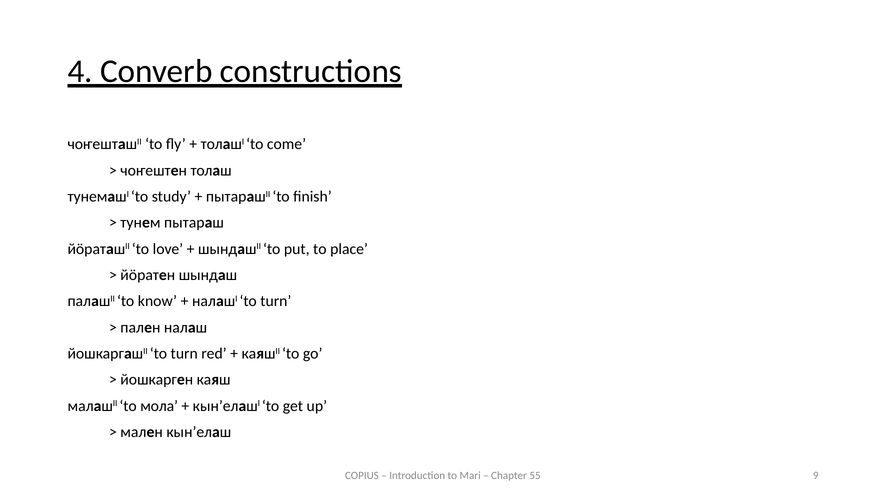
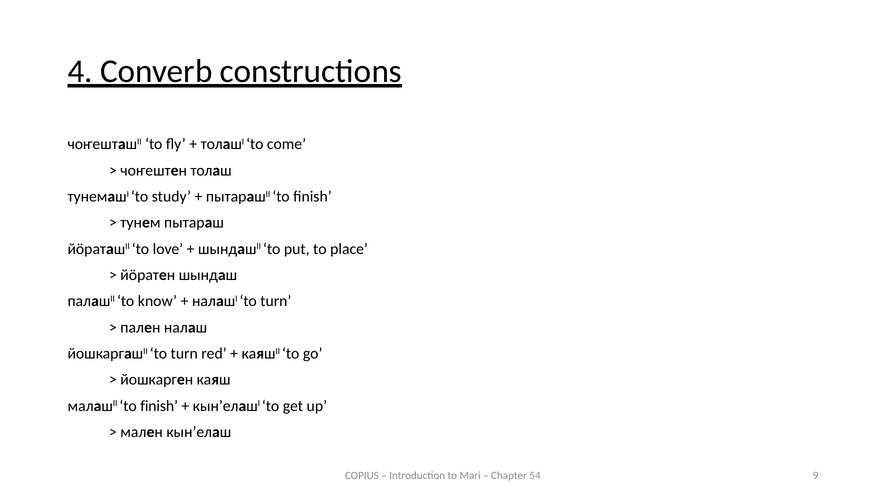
малашII to мола: мола -> finish
55: 55 -> 54
